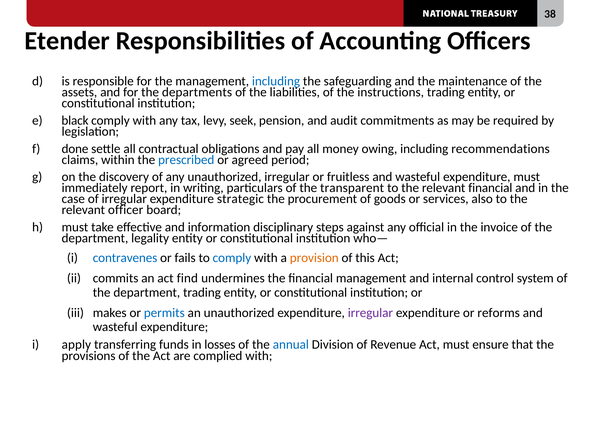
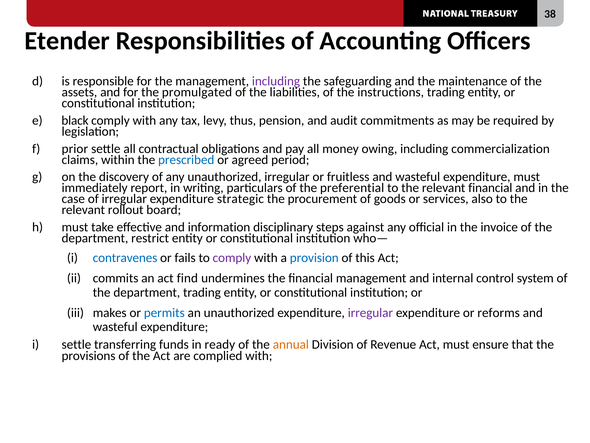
including at (276, 81) colour: blue -> purple
departments: departments -> promulgated
seek: seek -> thus
done: done -> prior
recommendations: recommendations -> commercialization
transparent: transparent -> preferential
officer: officer -> rollout
legality: legality -> restrict
comply at (232, 258) colour: blue -> purple
provision colour: orange -> blue
apply at (76, 344): apply -> settle
losses: losses -> ready
annual colour: blue -> orange
